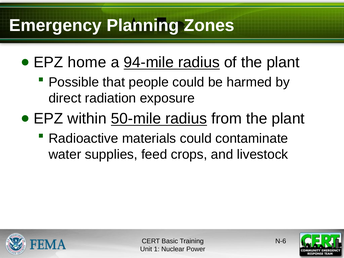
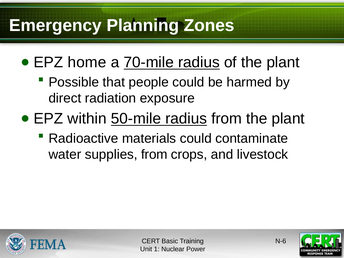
94-mile: 94-mile -> 70-mile
supplies feed: feed -> from
